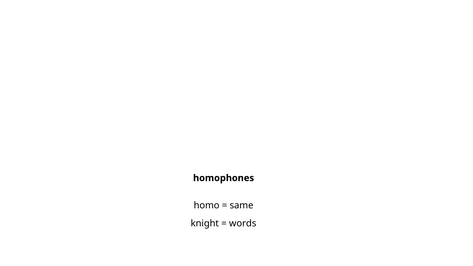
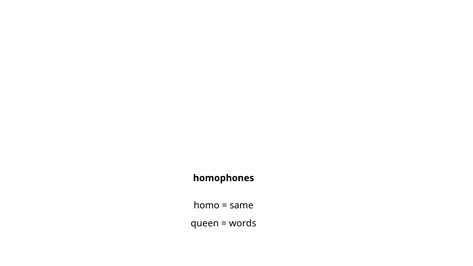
knight: knight -> queen
